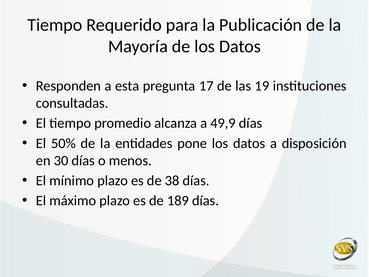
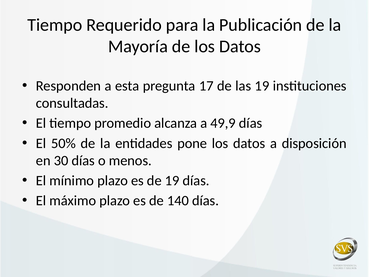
de 38: 38 -> 19
189: 189 -> 140
